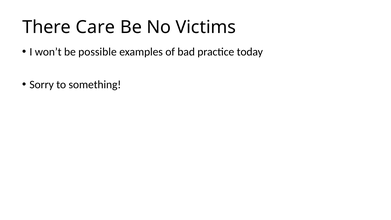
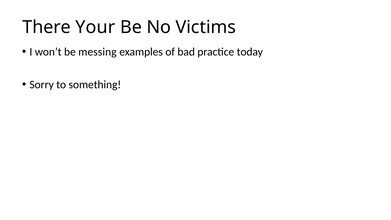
Care: Care -> Your
possible: possible -> messing
